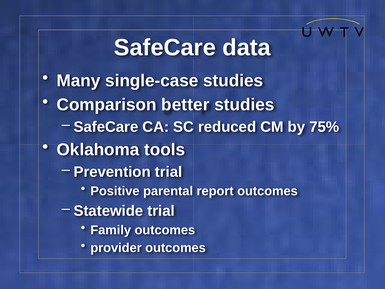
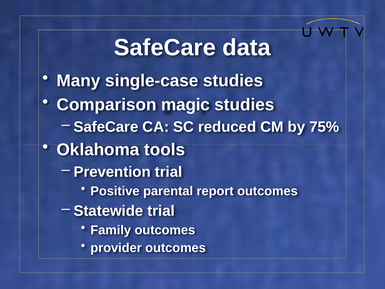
better: better -> magic
